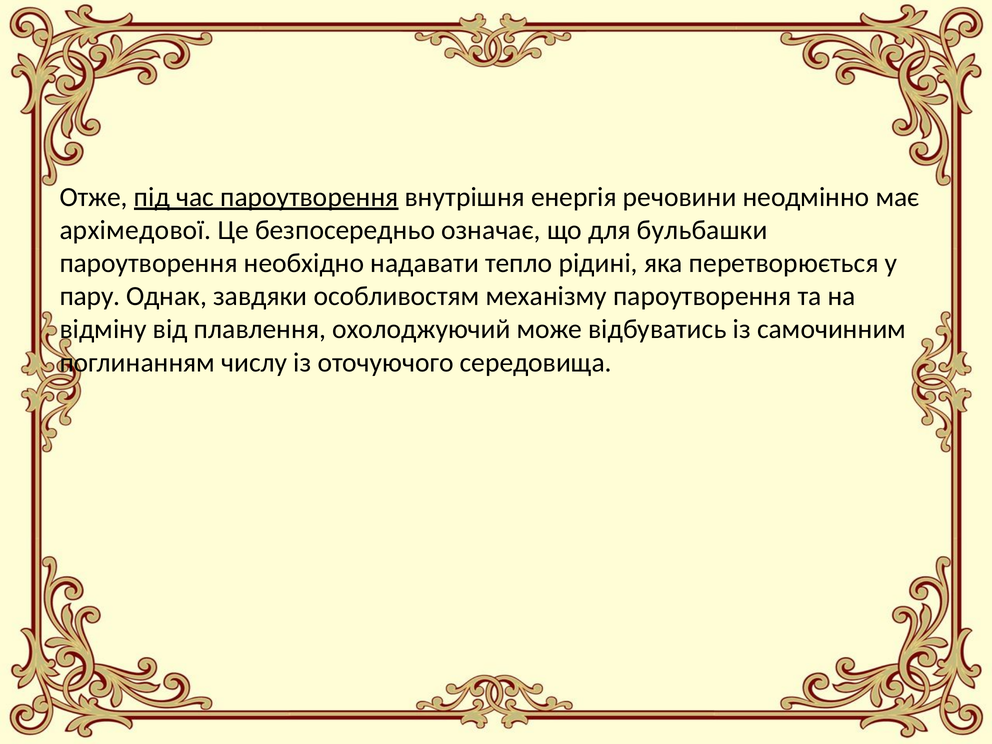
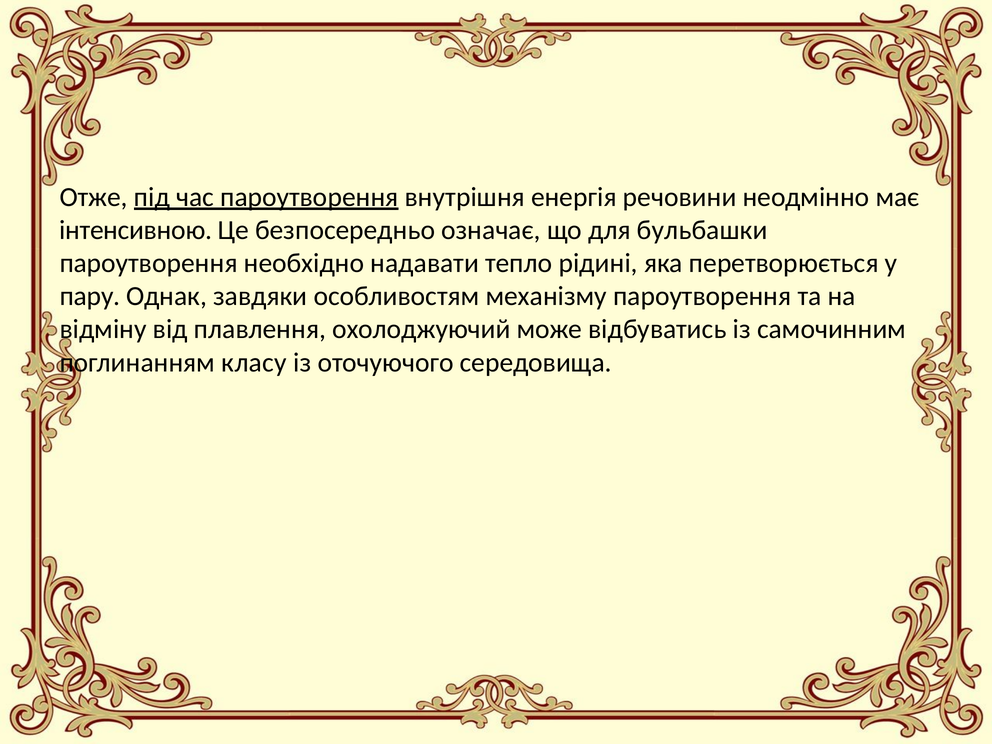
архімедової: архімедової -> інтенсивною
числу: числу -> класу
